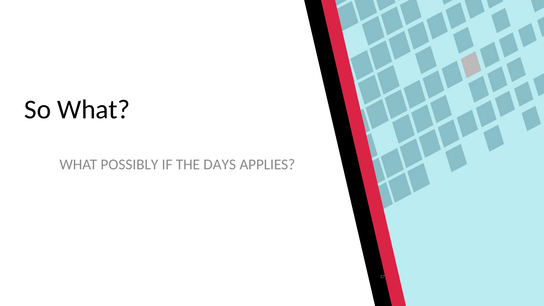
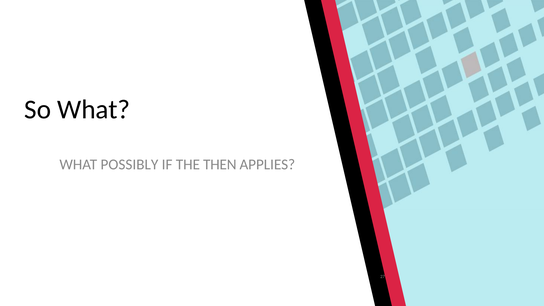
DAYS: DAYS -> THEN
